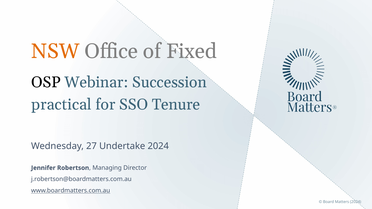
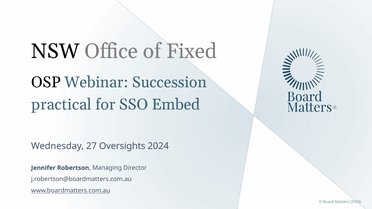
NSW colour: orange -> black
Tenure: Tenure -> Embed
Undertake: Undertake -> Oversights
